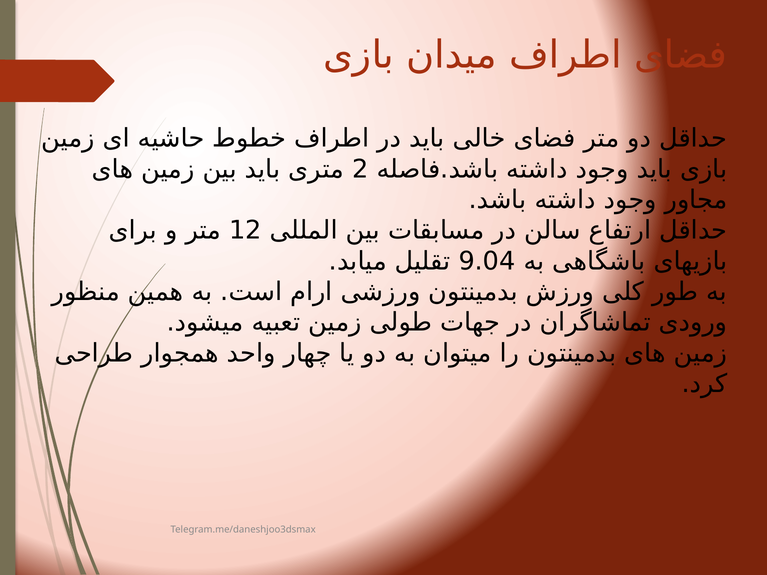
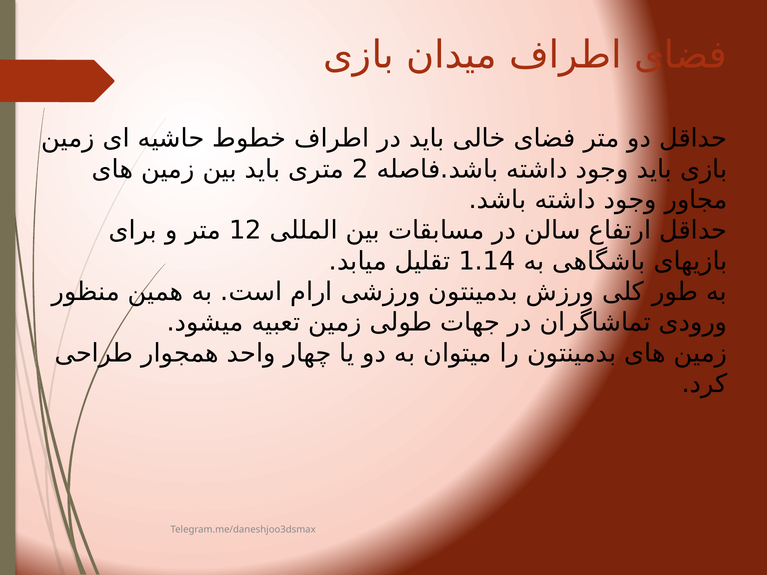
9.04: 9.04 -> 1.14
